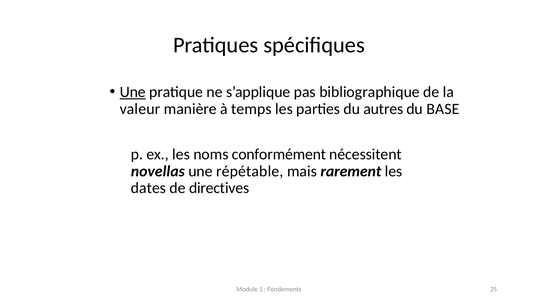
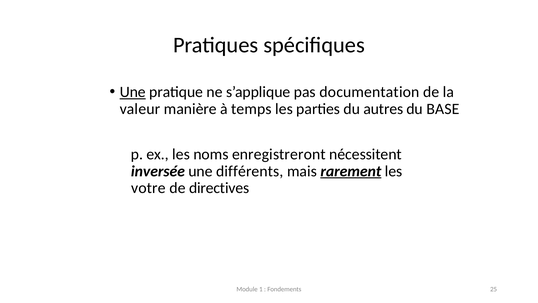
bibliographique: bibliographique -> documentation
conformément: conformément -> enregistreront
novellas: novellas -> inversée
répétable: répétable -> différents
rarement underline: none -> present
dates: dates -> votre
